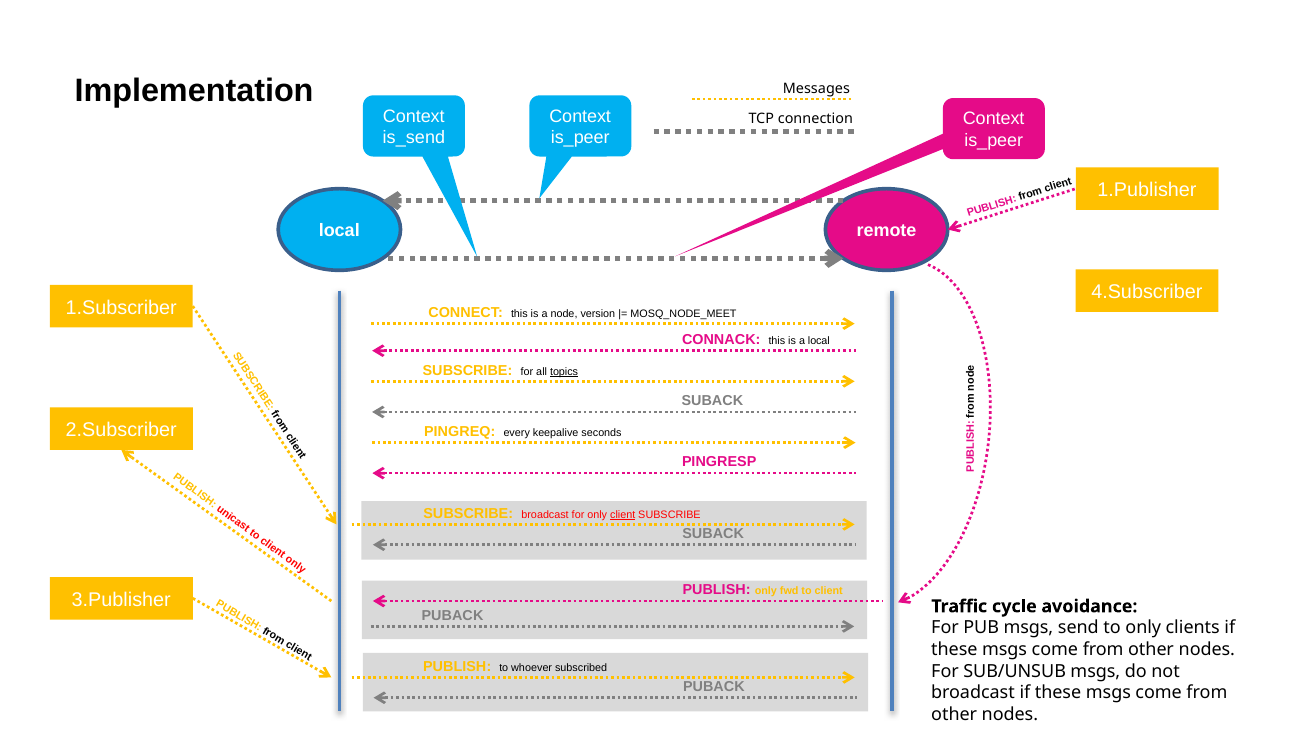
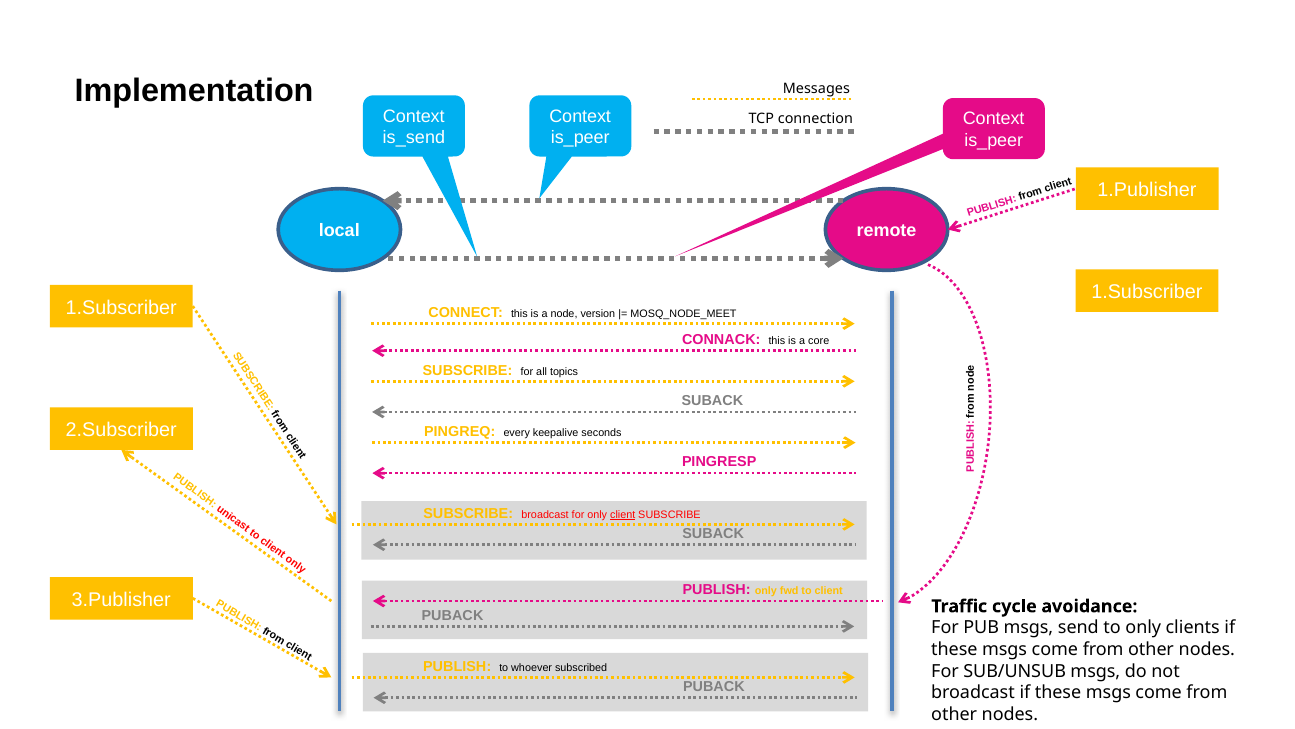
4.Subscriber at (1147, 292): 4.Subscriber -> 1.Subscriber
a local: local -> core
topics underline: present -> none
